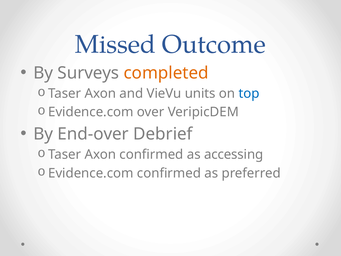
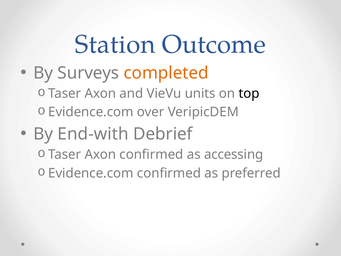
Missed: Missed -> Station
top colour: blue -> black
End-over: End-over -> End-with
